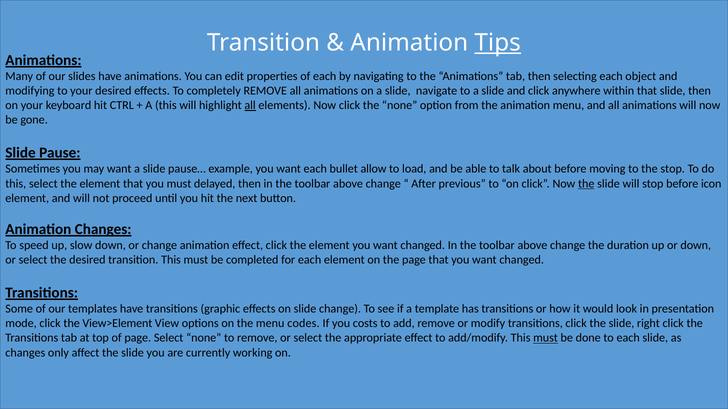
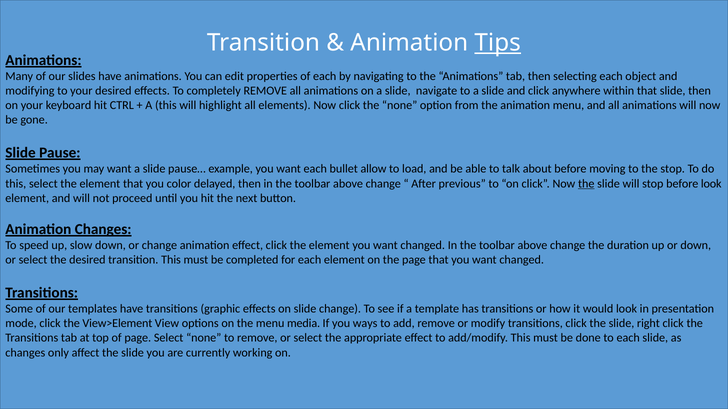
all at (250, 105) underline: present -> none
you must: must -> color
before icon: icon -> look
codes: codes -> media
costs: costs -> ways
must at (546, 338) underline: present -> none
